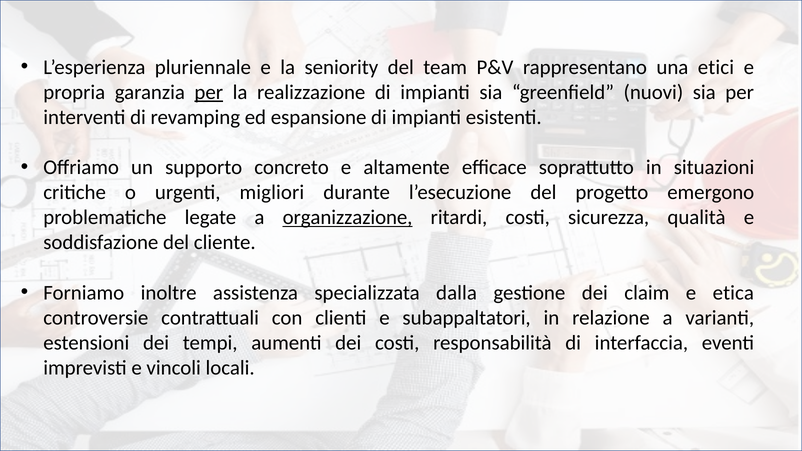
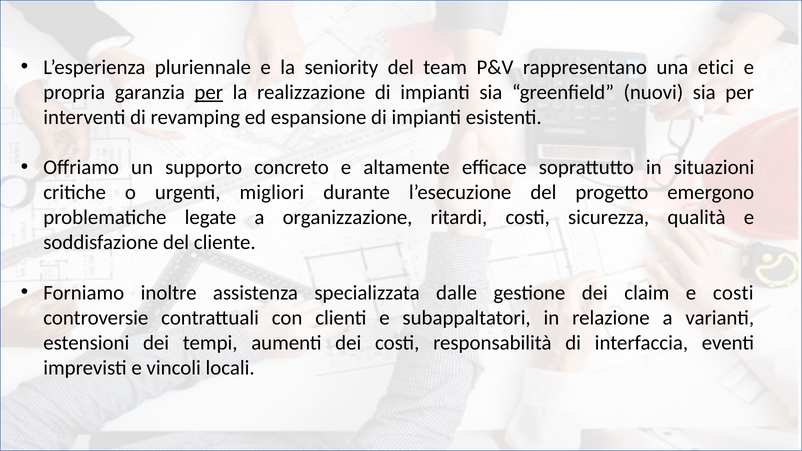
organizzazione underline: present -> none
dalla: dalla -> dalle
e etica: etica -> costi
